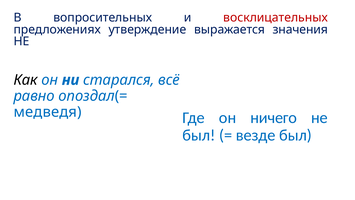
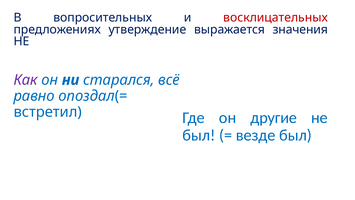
Как colour: black -> purple
медведя: медведя -> встретил
ничего: ничего -> другие
